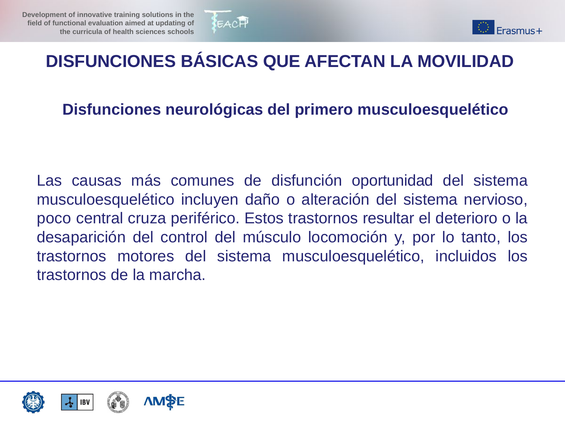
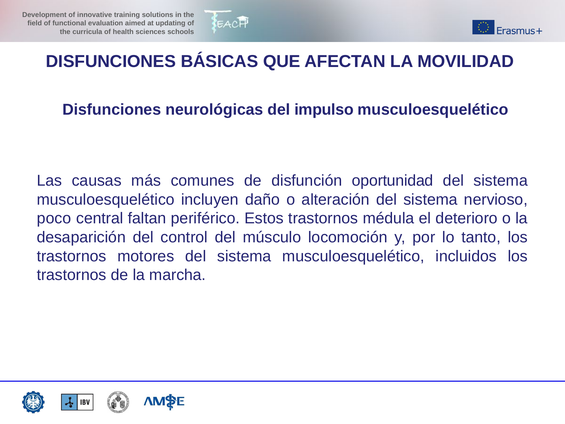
primero: primero -> impulso
cruza: cruza -> faltan
resultar: resultar -> médula
